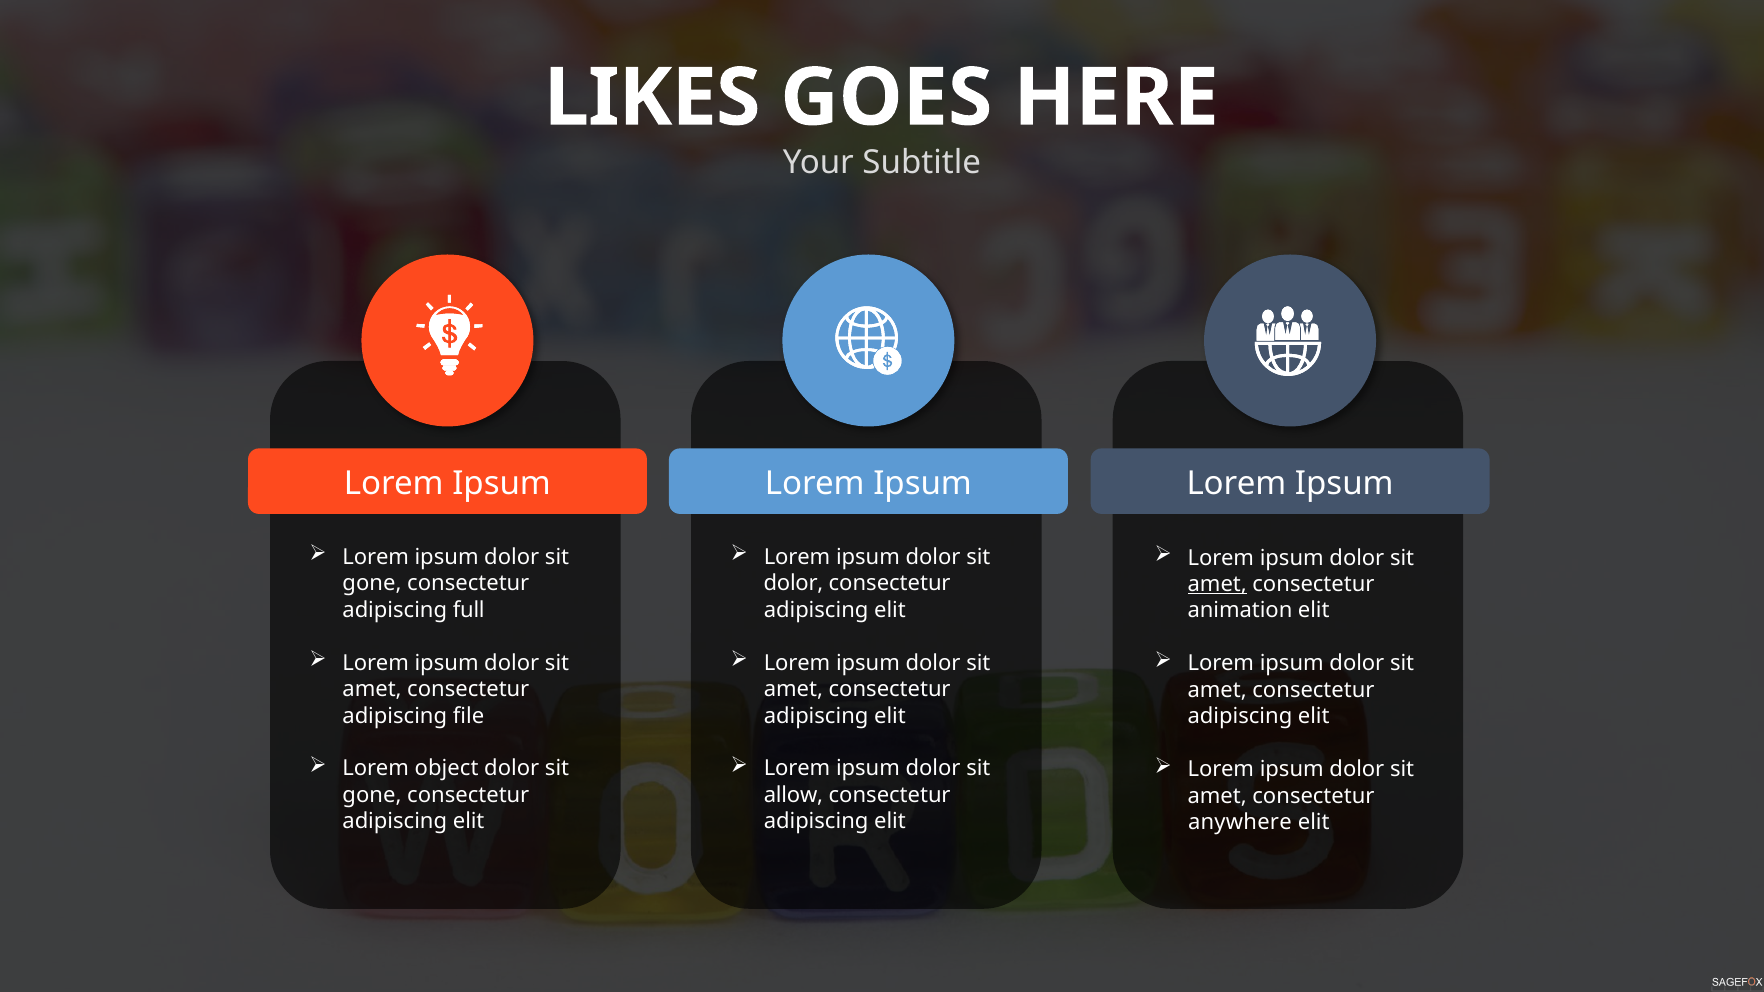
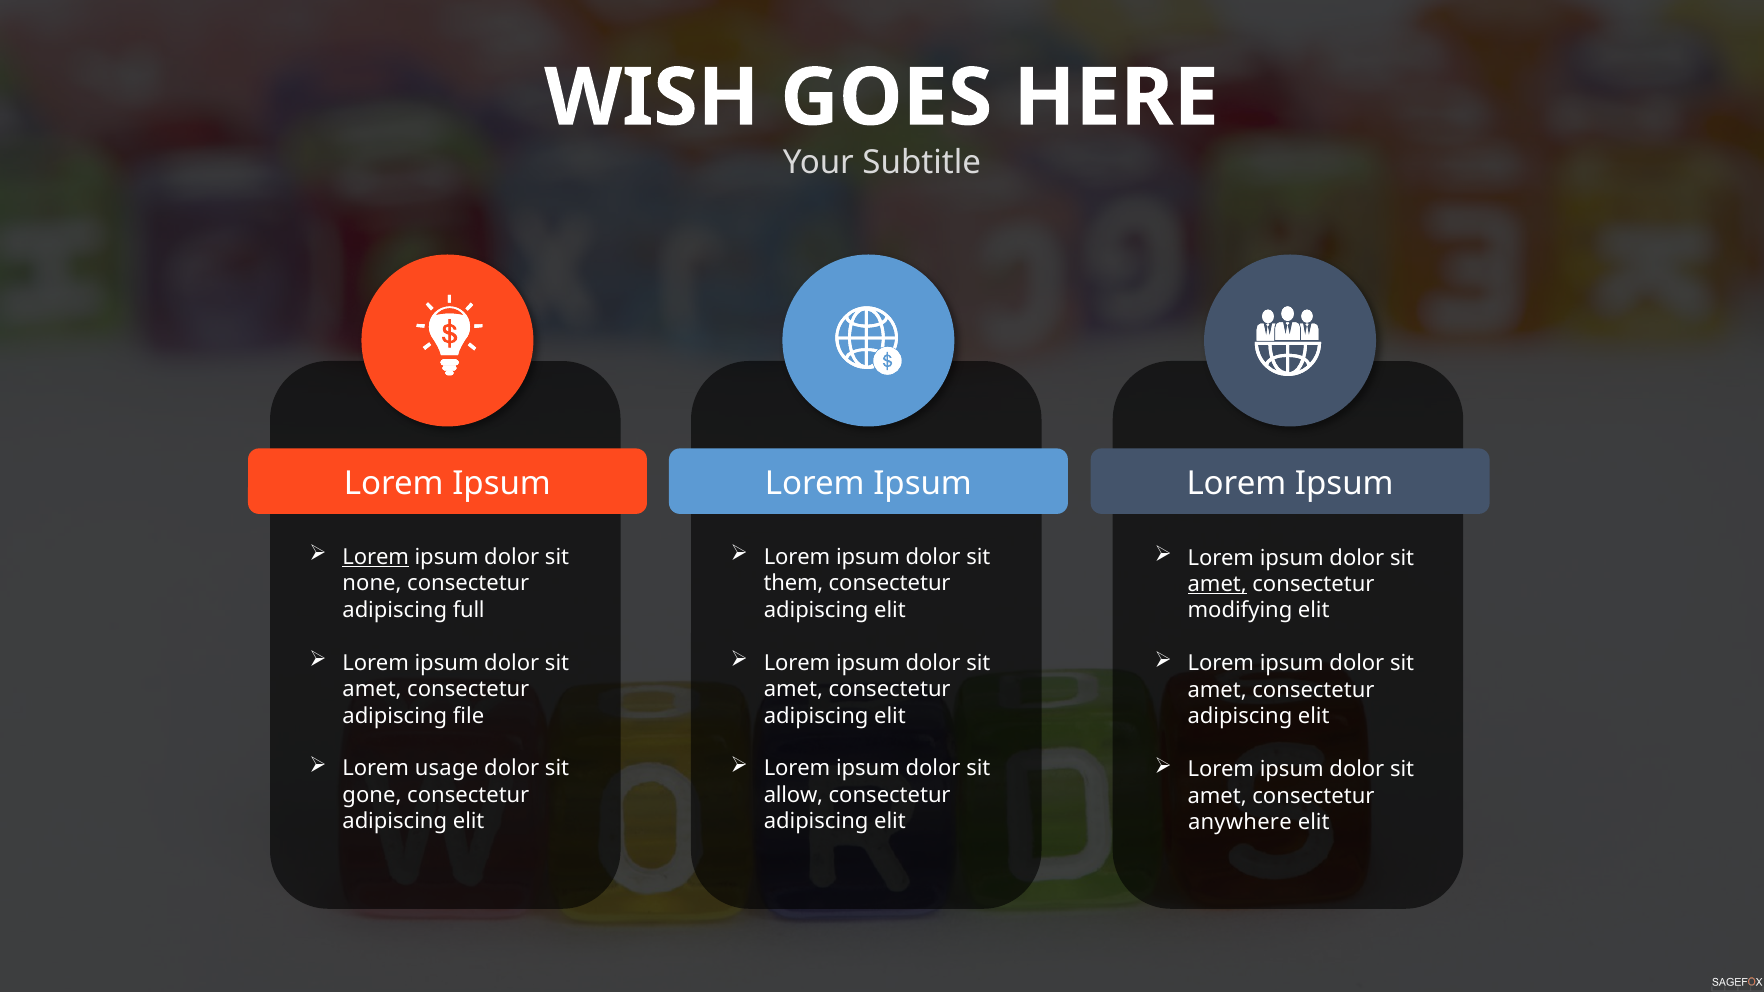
LIKES: LIKES -> WISH
Lorem at (376, 557) underline: none -> present
gone at (372, 584): gone -> none
dolor at (793, 584): dolor -> them
animation: animation -> modifying
object: object -> usage
